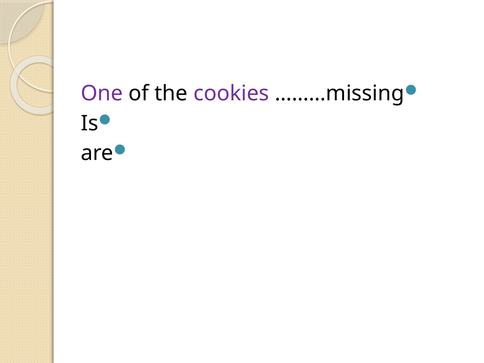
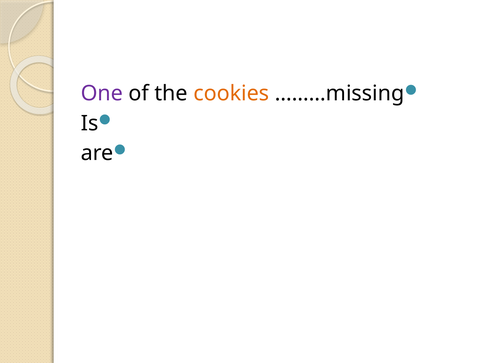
cookies colour: purple -> orange
